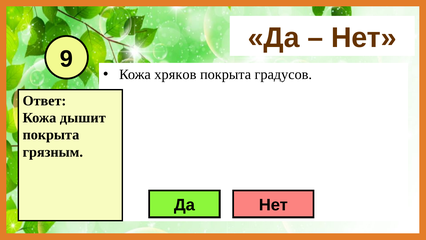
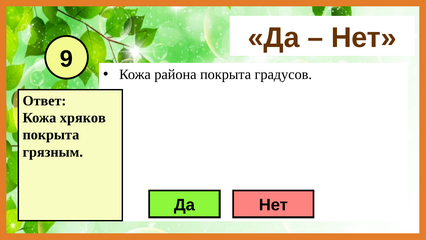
хряков: хряков -> района
дышит: дышит -> хряков
